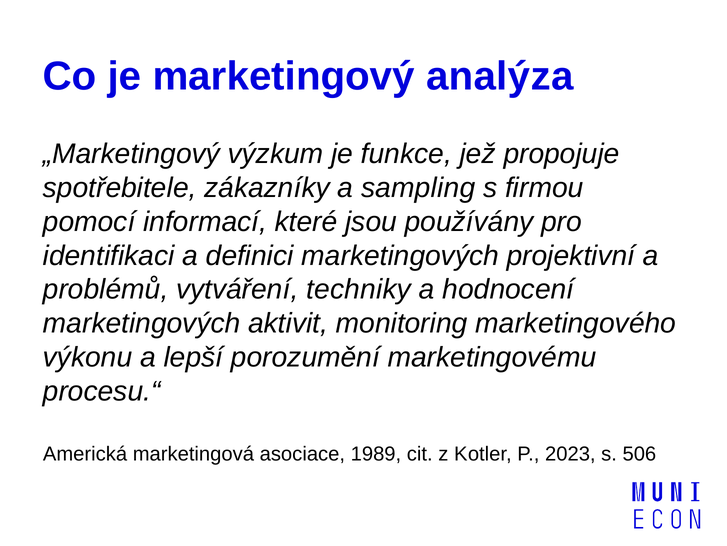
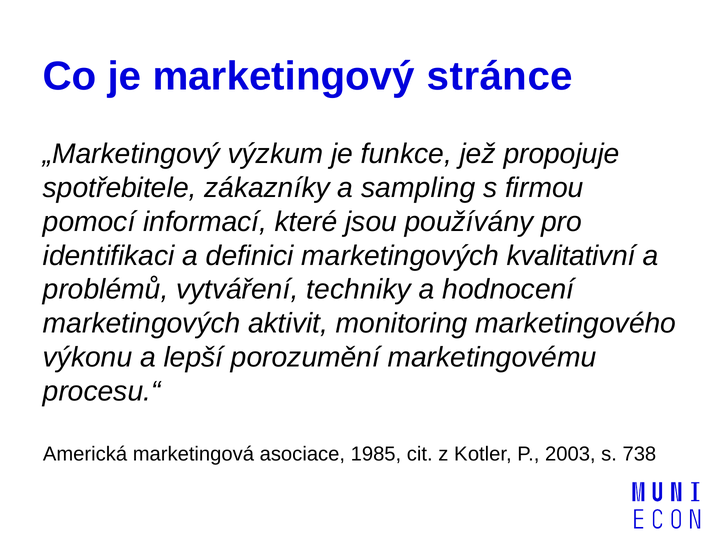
analýza: analýza -> stránce
projektivní: projektivní -> kvalitativní
1989: 1989 -> 1985
2023: 2023 -> 2003
506: 506 -> 738
